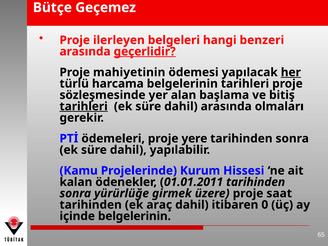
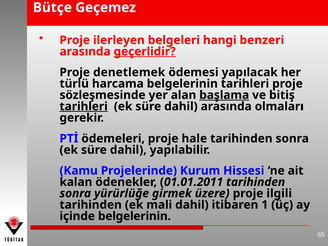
mahiyetinin: mahiyetinin -> denetlemek
her underline: present -> none
başlama underline: none -> present
yere: yere -> hale
saat: saat -> ilgili
araç: araç -> mali
0: 0 -> 1
